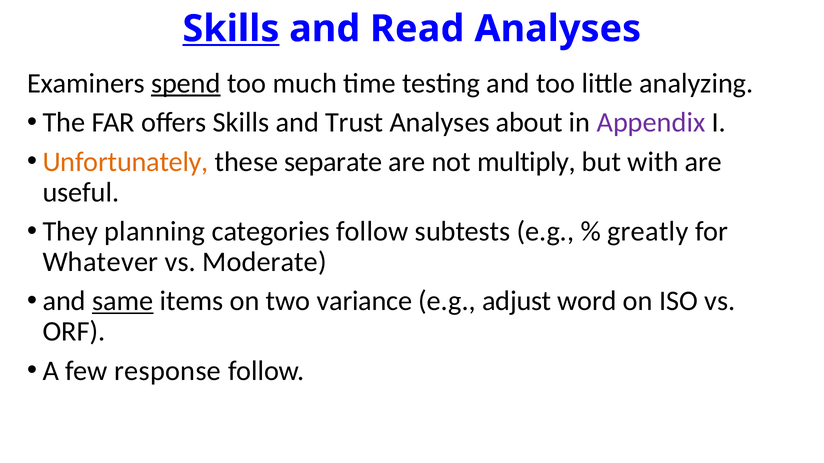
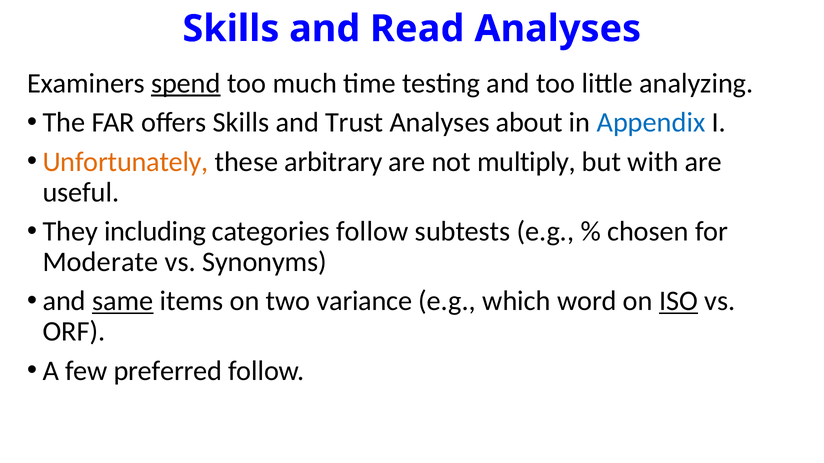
Skills at (231, 29) underline: present -> none
Appendix colour: purple -> blue
separate: separate -> arbitrary
planning: planning -> including
greatly: greatly -> chosen
Whatever: Whatever -> Moderate
Moderate: Moderate -> Synonyms
adjust: adjust -> which
ISO underline: none -> present
response: response -> preferred
